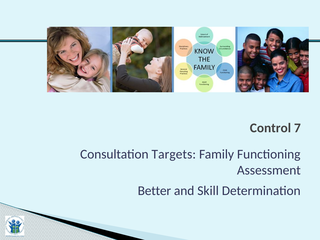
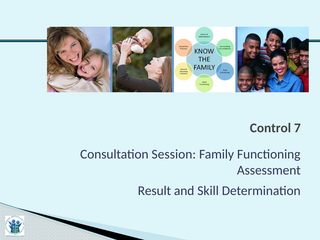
Targets: Targets -> Session
Better: Better -> Result
